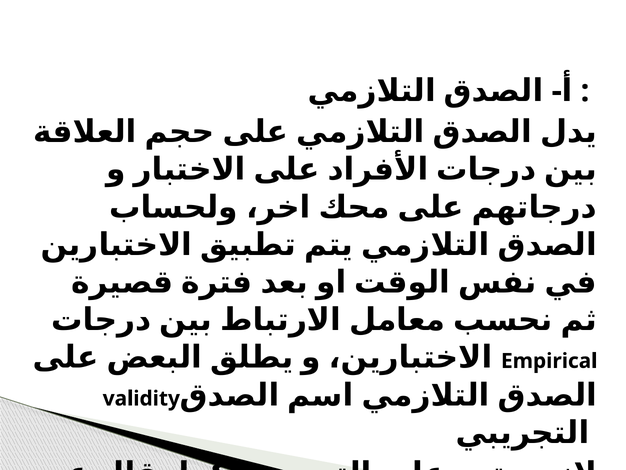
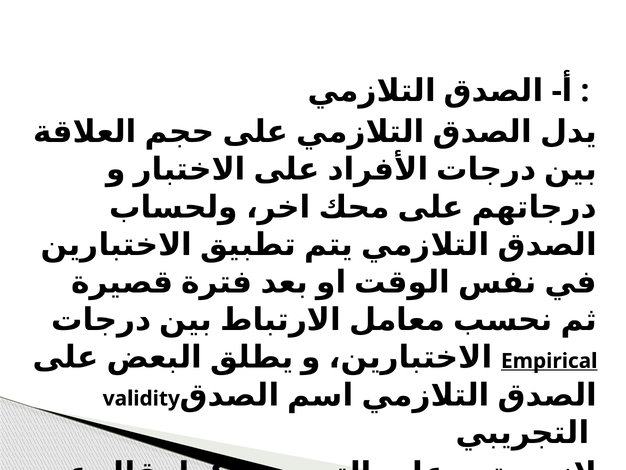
Empirical underline: none -> present
